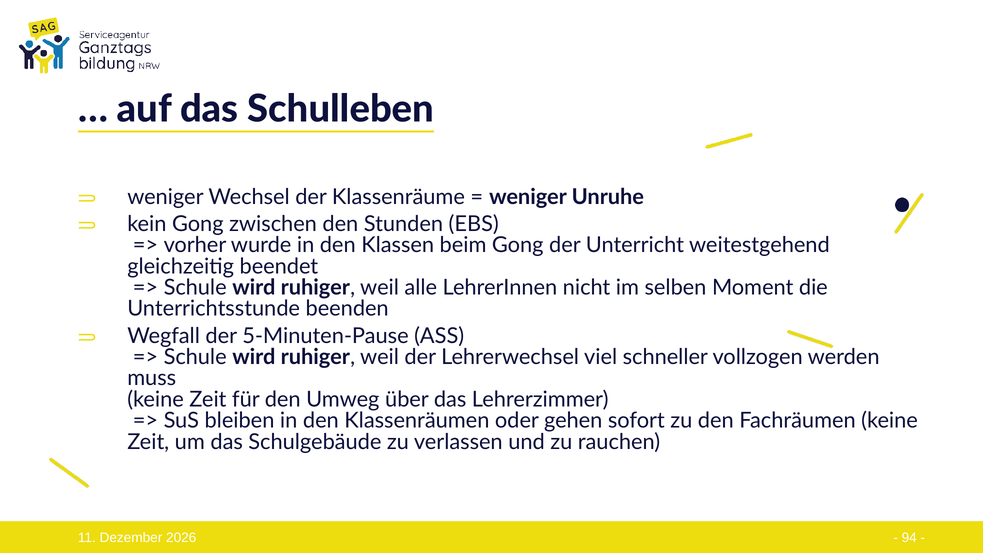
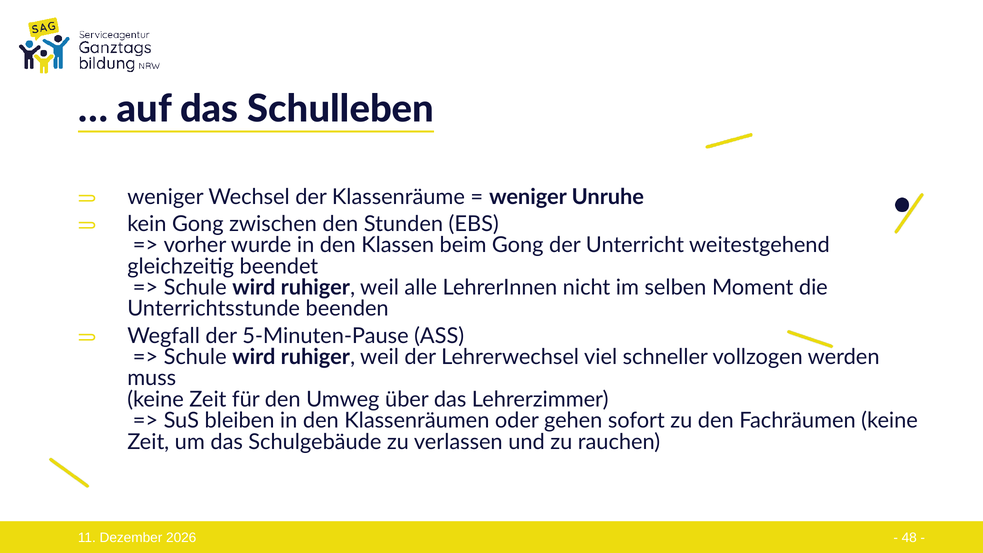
94: 94 -> 48
